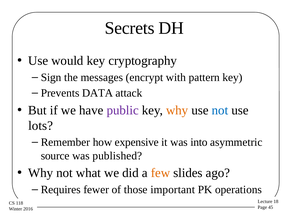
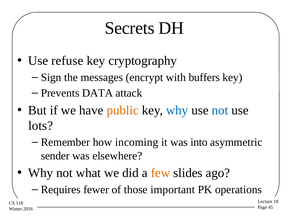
would: would -> refuse
pattern: pattern -> buffers
public colour: purple -> orange
why at (177, 110) colour: orange -> blue
expensive: expensive -> incoming
source: source -> sender
published: published -> elsewhere
